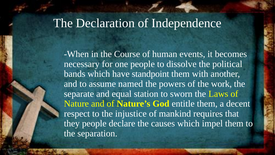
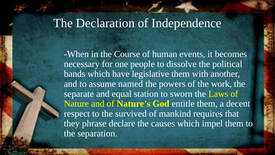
standpoint: standpoint -> legislative
injustice: injustice -> survived
they people: people -> phrase
